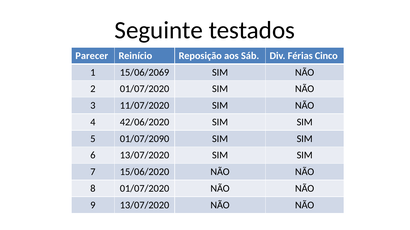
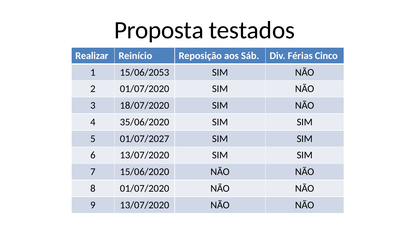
Seguinte: Seguinte -> Proposta
Parecer: Parecer -> Realizar
15/06/2069: 15/06/2069 -> 15/06/2053
11/07/2020: 11/07/2020 -> 18/07/2020
42/06/2020: 42/06/2020 -> 35/06/2020
01/07/2090: 01/07/2090 -> 01/07/2027
